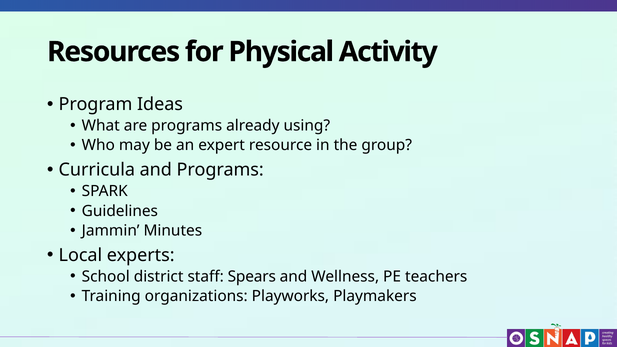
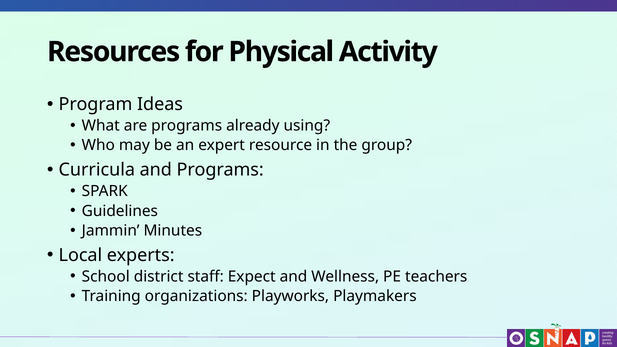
Spears: Spears -> Expect
